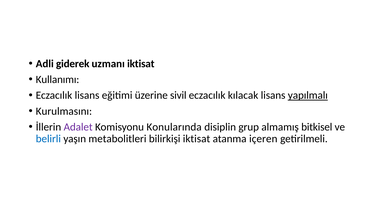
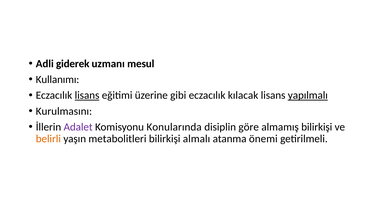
uzmanı iktisat: iktisat -> mesul
lisans at (87, 95) underline: none -> present
sivil: sivil -> gibi
grup: grup -> göre
almamış bitkisel: bitkisel -> bilirkişi
belirli colour: blue -> orange
bilirkişi iktisat: iktisat -> almalı
içeren: içeren -> önemi
